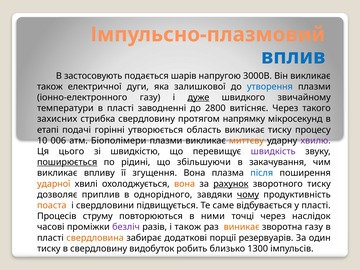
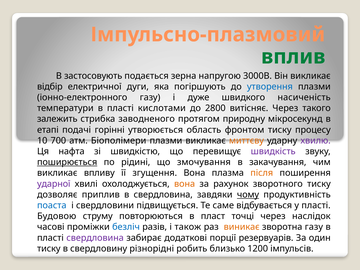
вплив colour: blue -> green
шарів: шарів -> зерна
також at (50, 87): також -> відбір
залишкової: залишкової -> погіршують
дуже underline: present -> none
звичайному: звичайному -> насиченість
заводненні: заводненні -> кислотами
захисних: захисних -> залежить
стрибка свердловину: свердловину -> заводненого
напрямку: напрямку -> природну
область викликає: викликає -> фронтом
006: 006 -> 700
цього: цього -> нафта
збільшуючи: збільшуючи -> змочування
після colour: blue -> orange
ударної colour: orange -> purple
рахунок underline: present -> none
в однорідного: однорідного -> свердловина
поаста colour: orange -> blue
Процесів: Процесів -> Будовою
ними: ними -> пласт
безліч colour: purple -> blue
свердловина at (95, 238) colour: orange -> purple
видобуток: видобуток -> різнорідні
1300: 1300 -> 1200
